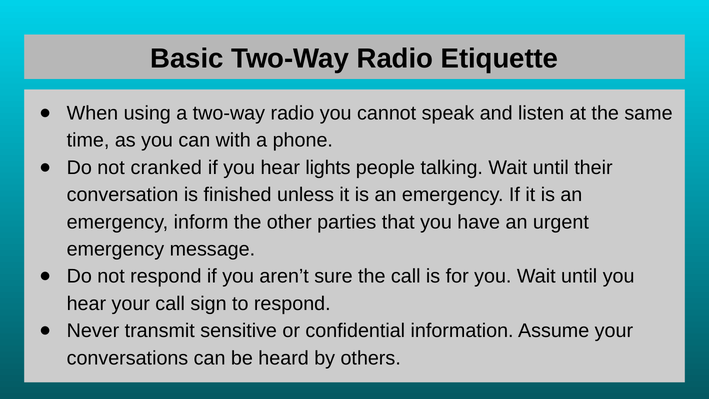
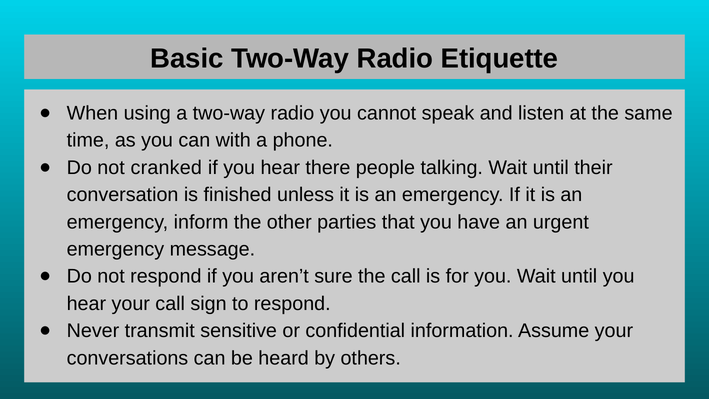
lights: lights -> there
